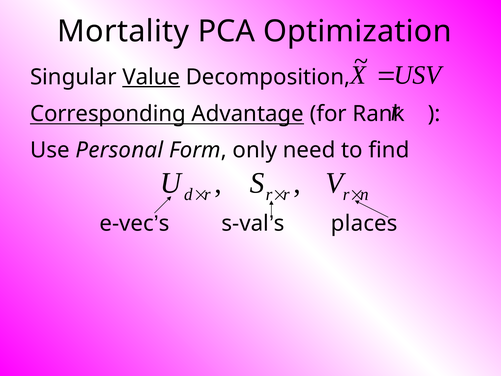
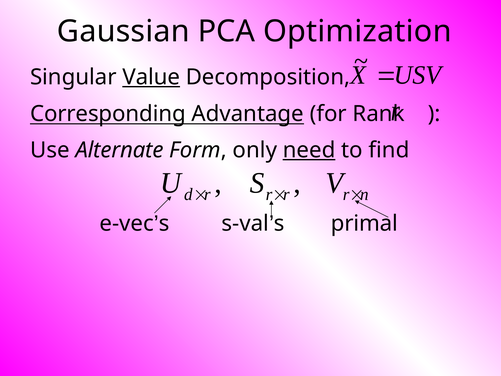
Mortality: Mortality -> Gaussian
Personal: Personal -> Alternate
need underline: none -> present
places: places -> primal
